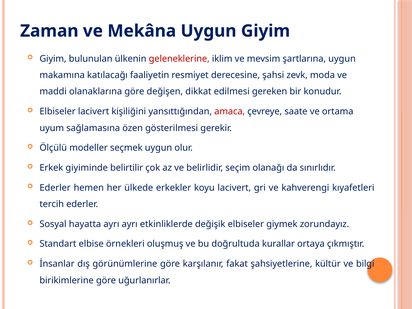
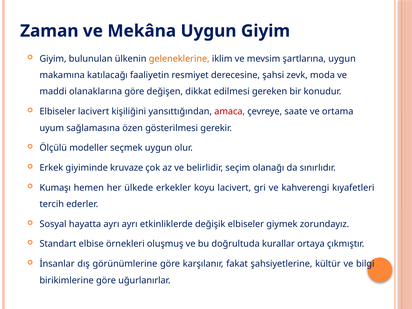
geleneklerine colour: red -> orange
belirtilir: belirtilir -> kruvaze
Ederler at (55, 188): Ederler -> Kumaşı
